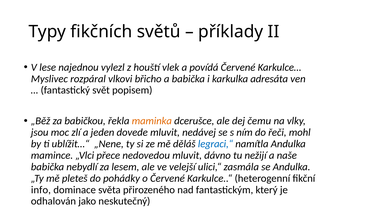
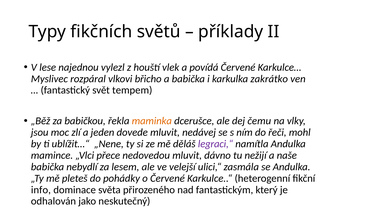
adresáta: adresáta -> zakrátko
popisem: popisem -> tempem
legraci,“ colour: blue -> purple
